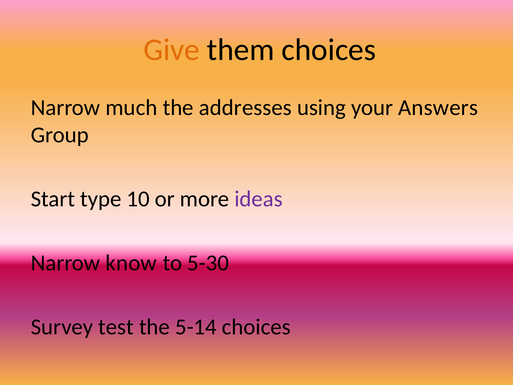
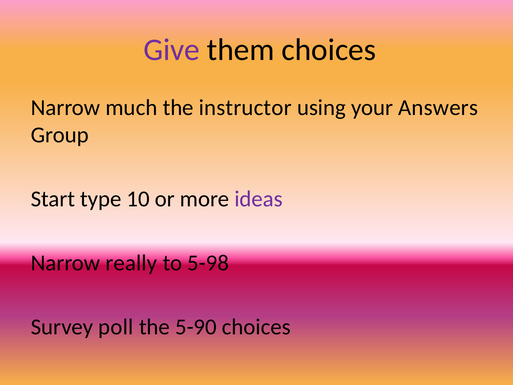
Give colour: orange -> purple
addresses: addresses -> instructor
know: know -> really
5-30: 5-30 -> 5-98
test: test -> poll
5-14: 5-14 -> 5-90
